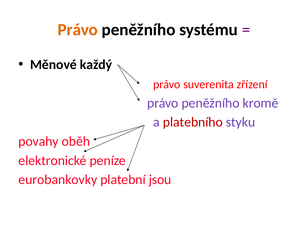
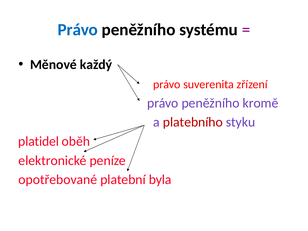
Právo at (78, 30) colour: orange -> blue
povahy: povahy -> platidel
eurobankovky: eurobankovky -> opotřebované
jsou: jsou -> byla
